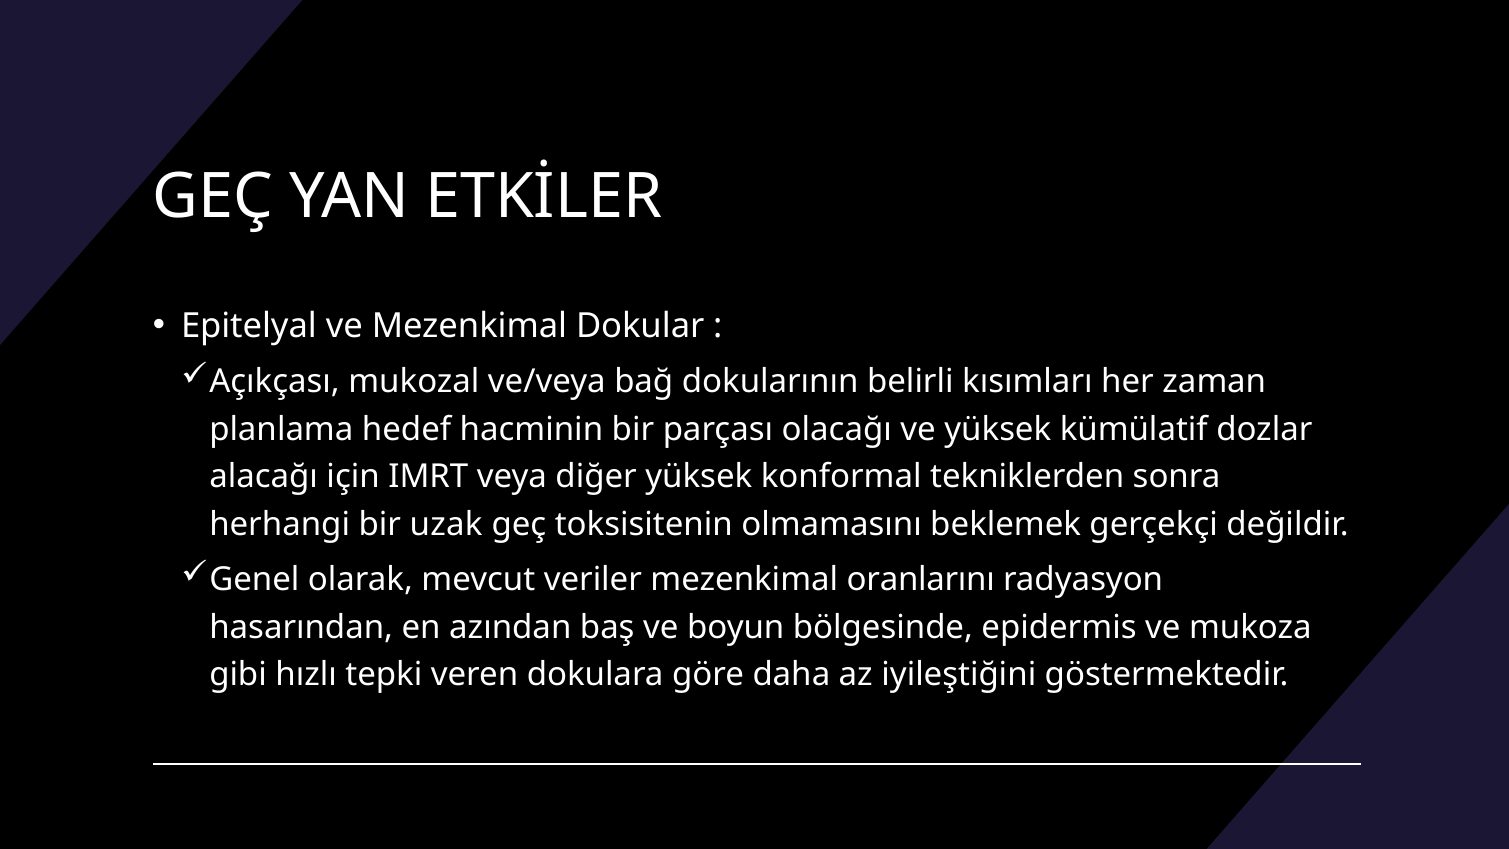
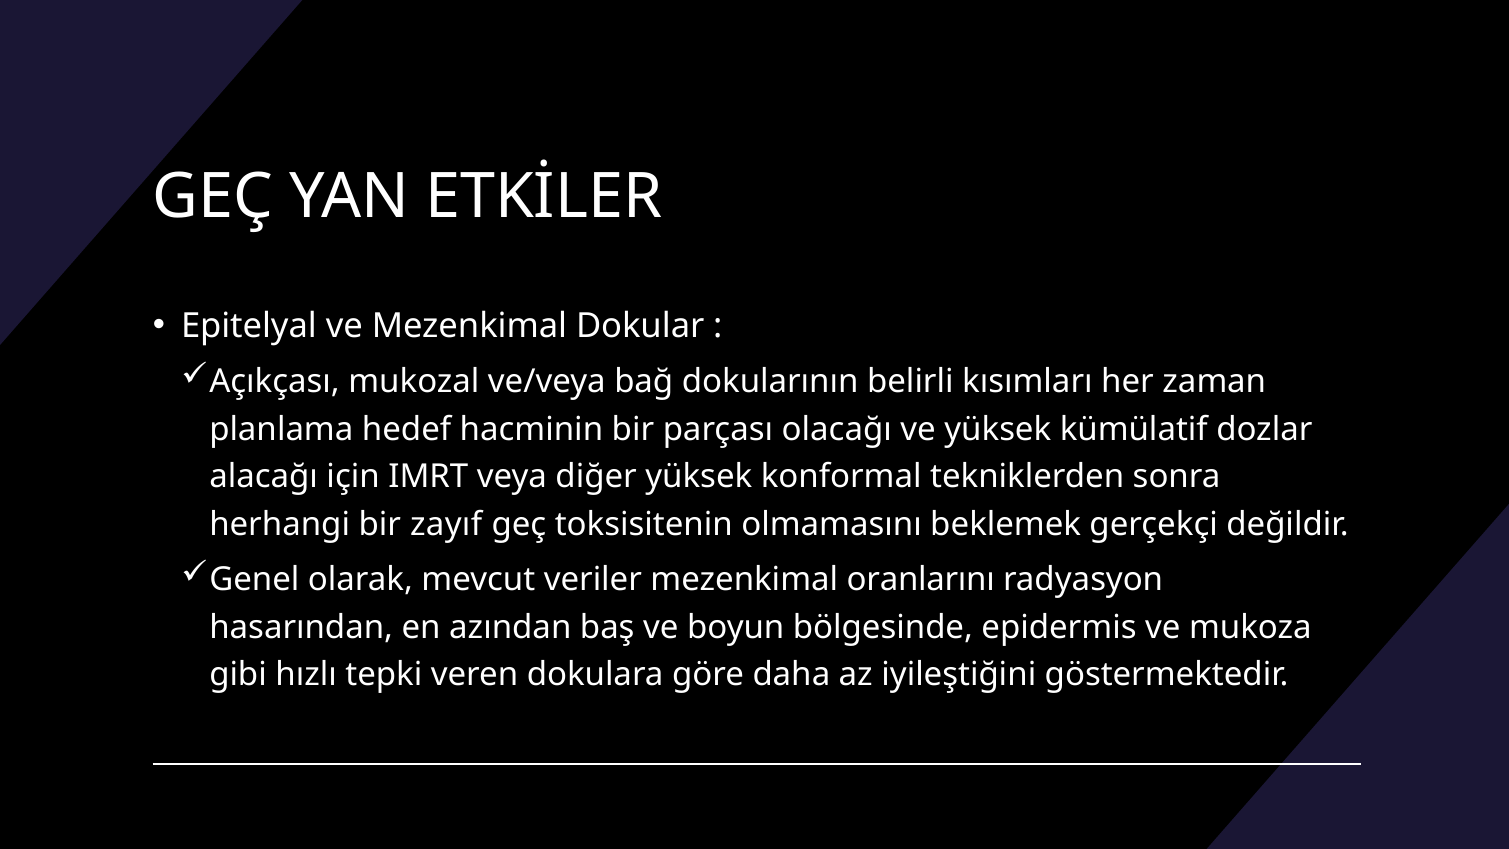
uzak: uzak -> zayıf
